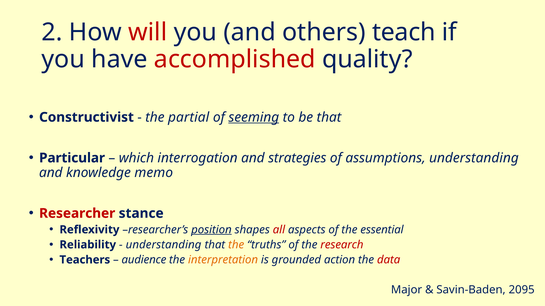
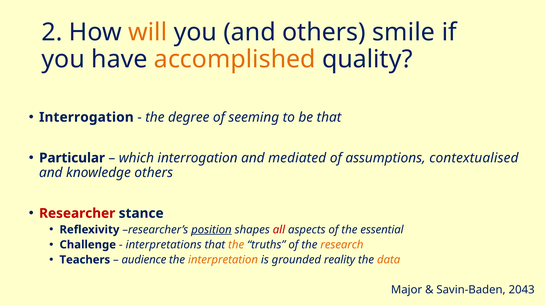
will colour: red -> orange
teach: teach -> smile
accomplished colour: red -> orange
Constructivist at (86, 117): Constructivist -> Interrogation
partial: partial -> degree
seeming underline: present -> none
strategies: strategies -> mediated
assumptions understanding: understanding -> contextualised
knowledge memo: memo -> others
Reliability: Reliability -> Challenge
understanding at (164, 245): understanding -> interpretations
research colour: red -> orange
action: action -> reality
data colour: red -> orange
2095: 2095 -> 2043
